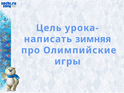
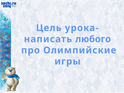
зимняя: зимняя -> любого
